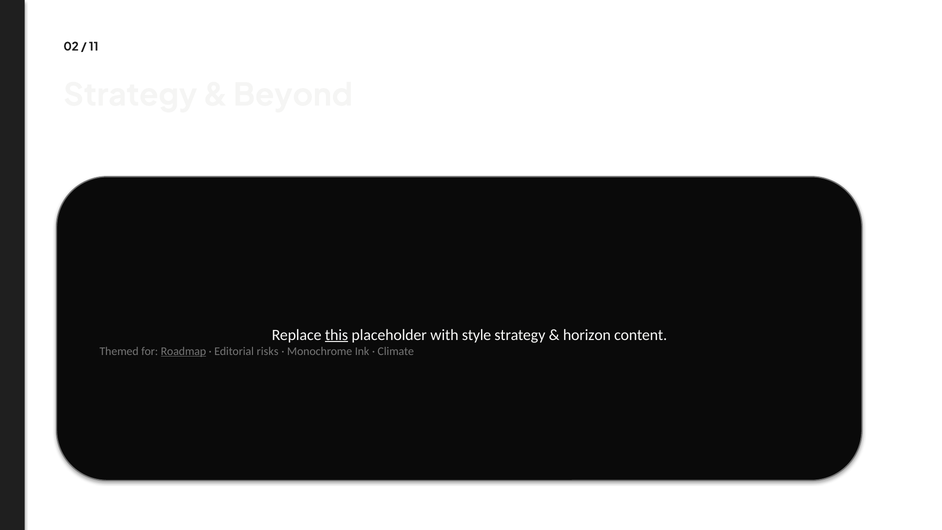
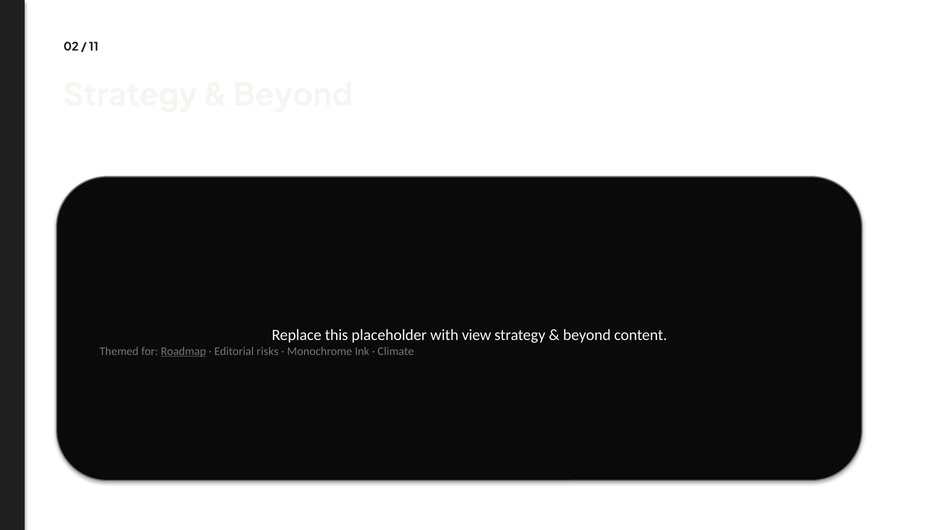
this underline: present -> none
style: style -> view
horizon at (587, 335): horizon -> beyond
